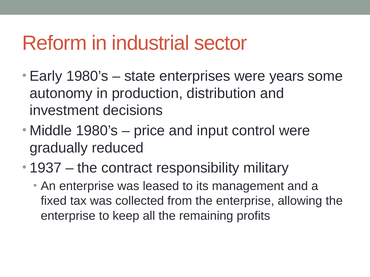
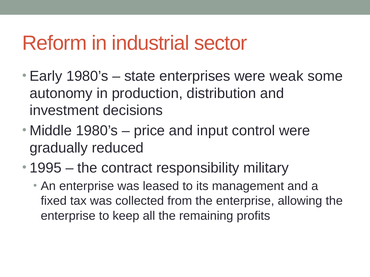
years: years -> weak
1937: 1937 -> 1995
